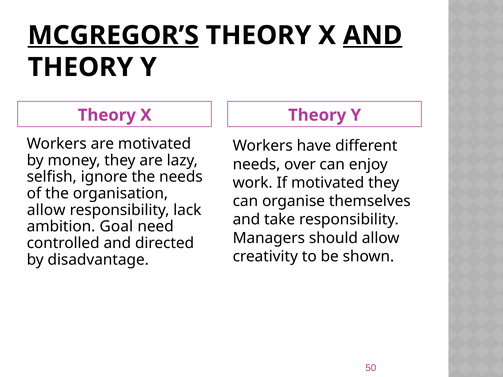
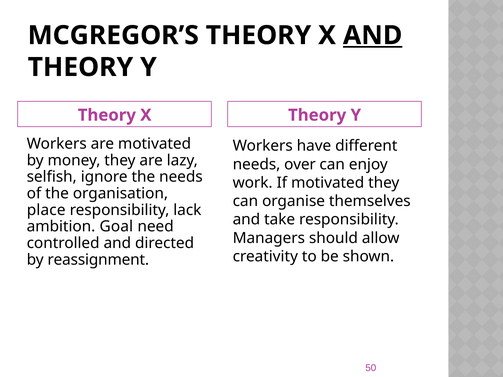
MCGREGOR’S underline: present -> none
allow at (46, 210): allow -> place
disadvantage: disadvantage -> reassignment
